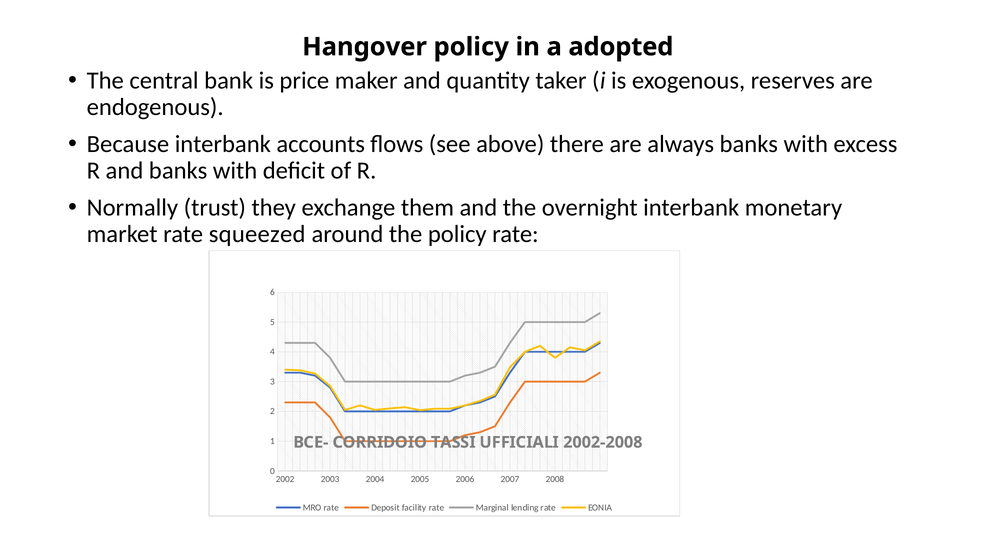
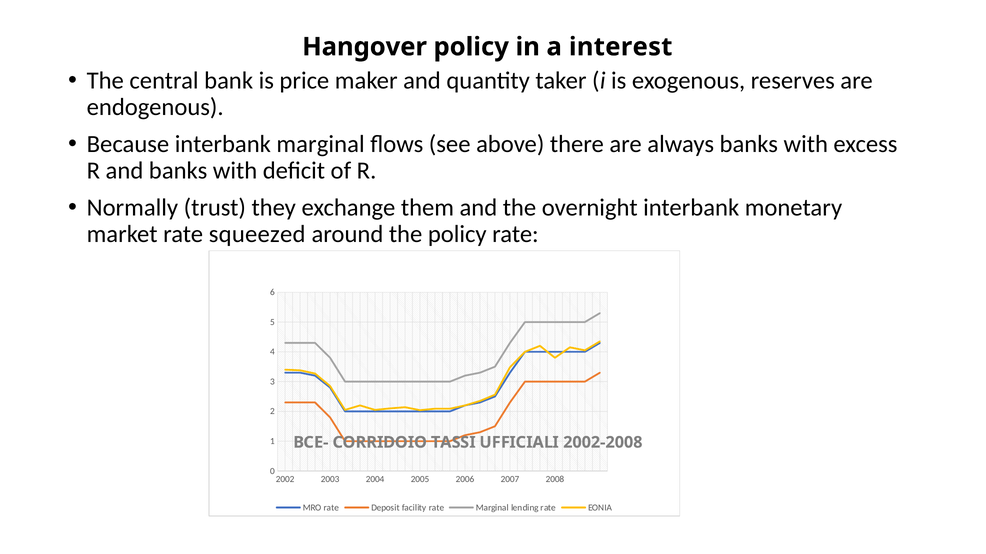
adopted: adopted -> interest
interbank accounts: accounts -> marginal
